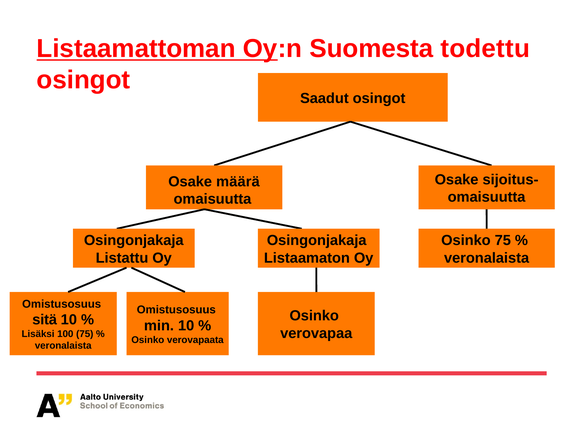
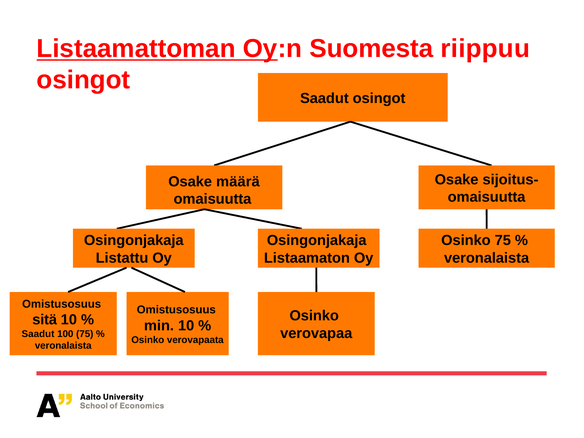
todettu: todettu -> riippuu
Lisäksi at (38, 334): Lisäksi -> Saadut
